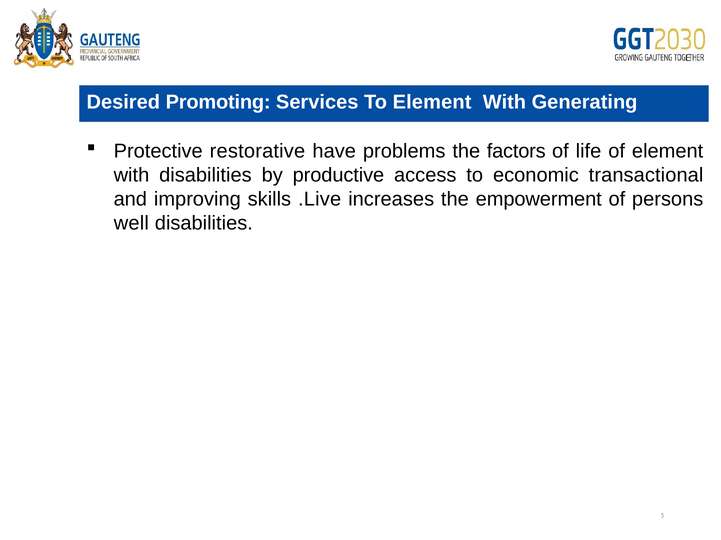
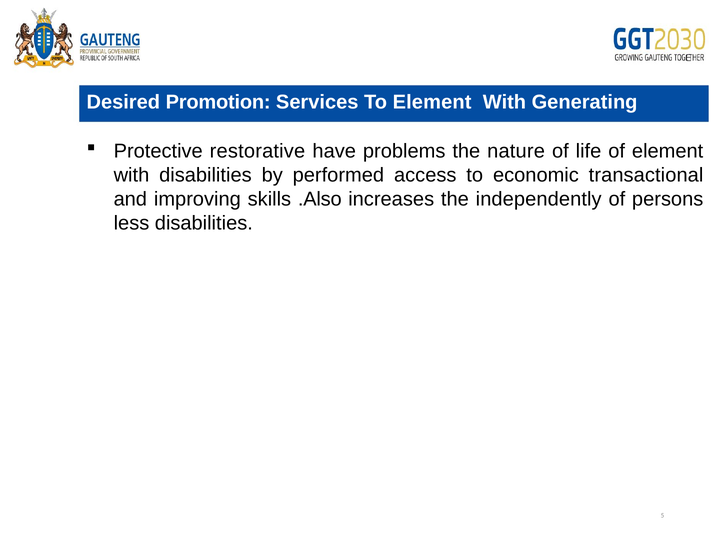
Promoting: Promoting -> Promotion
factors: factors -> nature
productive: productive -> performed
.Live: .Live -> .Also
empowerment: empowerment -> independently
well: well -> less
